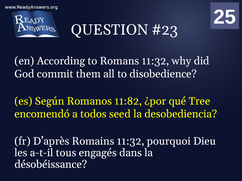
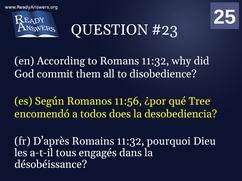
11:82: 11:82 -> 11:56
seed: seed -> does
